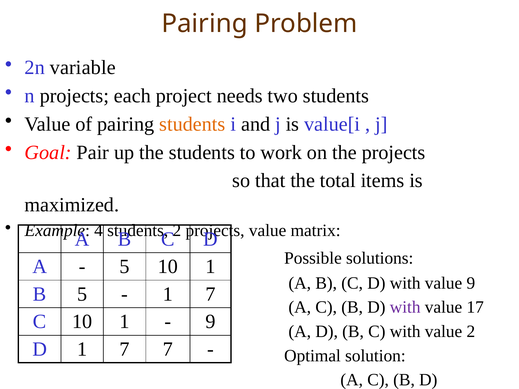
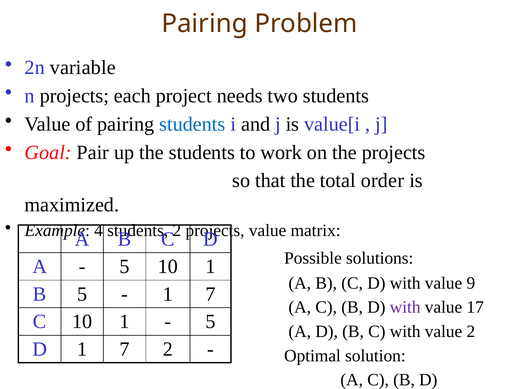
students at (192, 124) colour: orange -> blue
items: items -> order
9 at (210, 322): 9 -> 5
7 7: 7 -> 2
